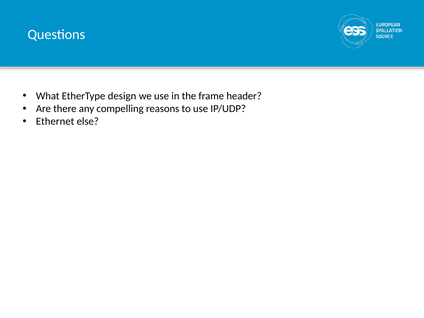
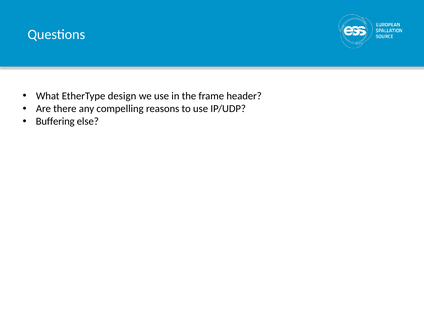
Ethernet: Ethernet -> Buffering
